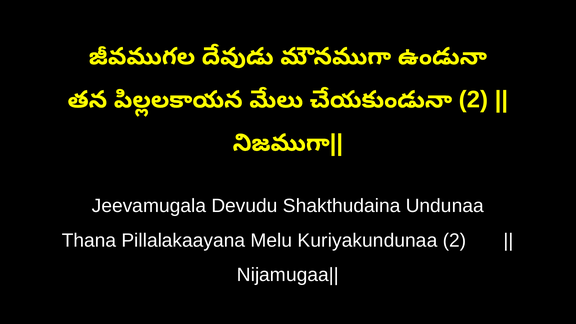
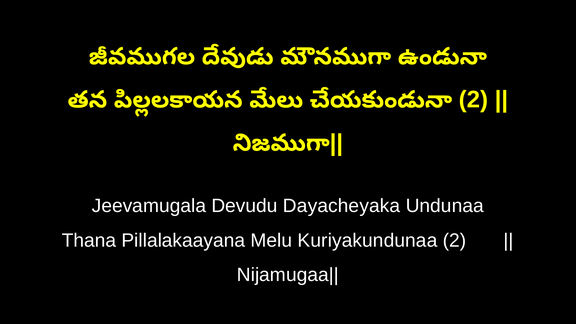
Shakthudaina: Shakthudaina -> Dayacheyaka
